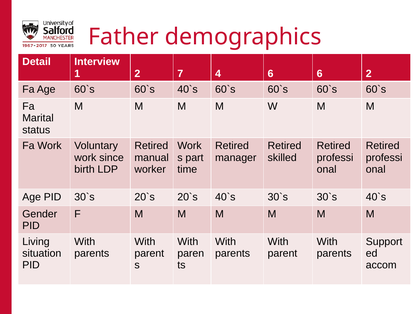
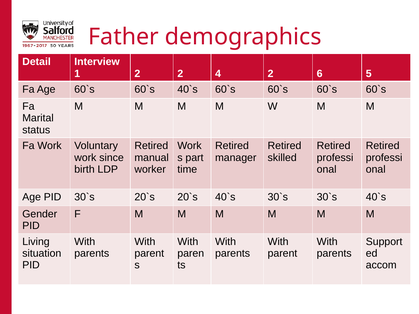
2 7: 7 -> 2
4 6: 6 -> 2
6 2: 2 -> 5
